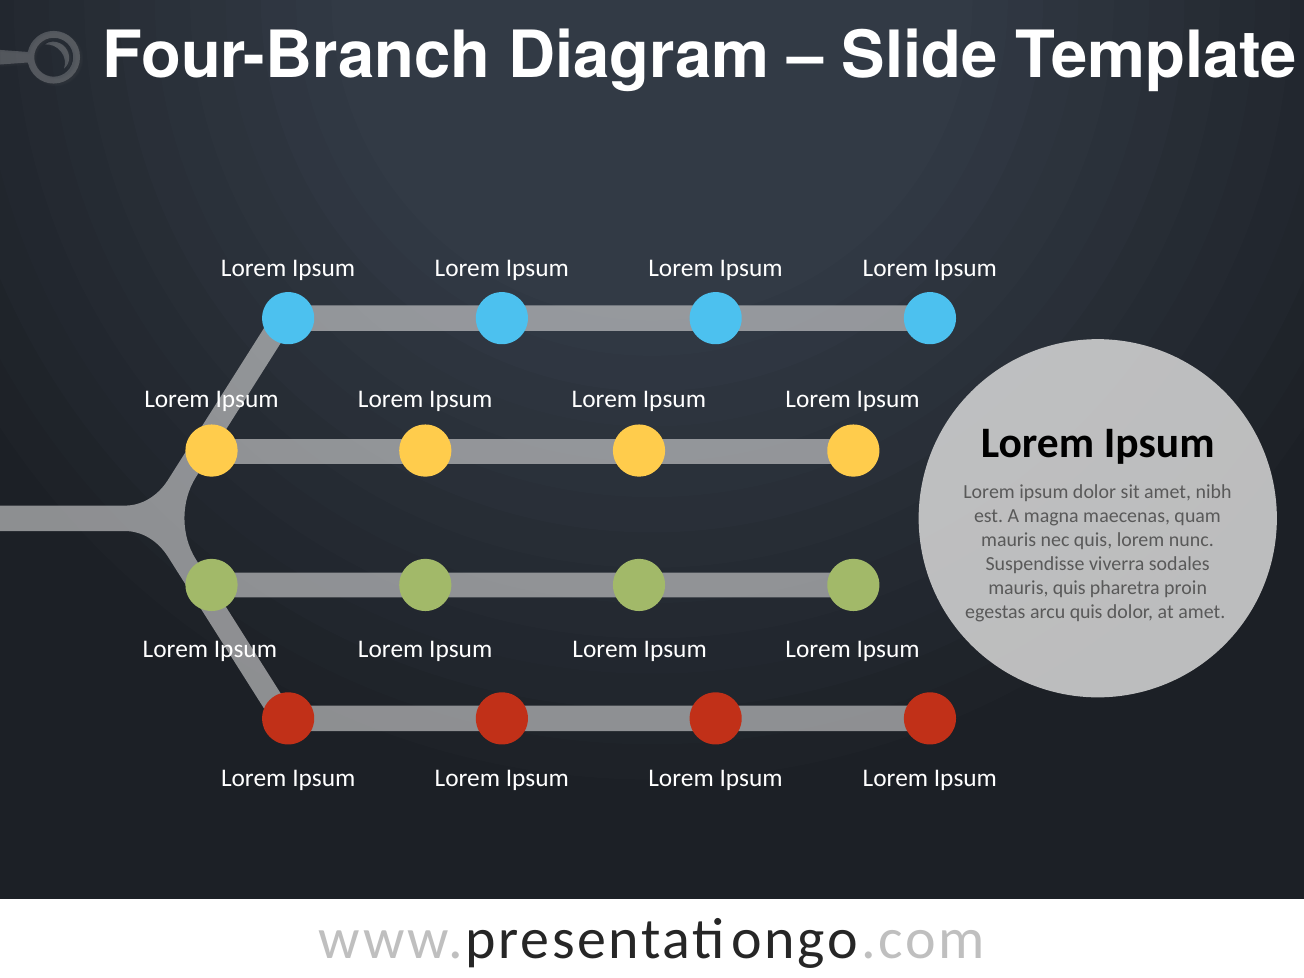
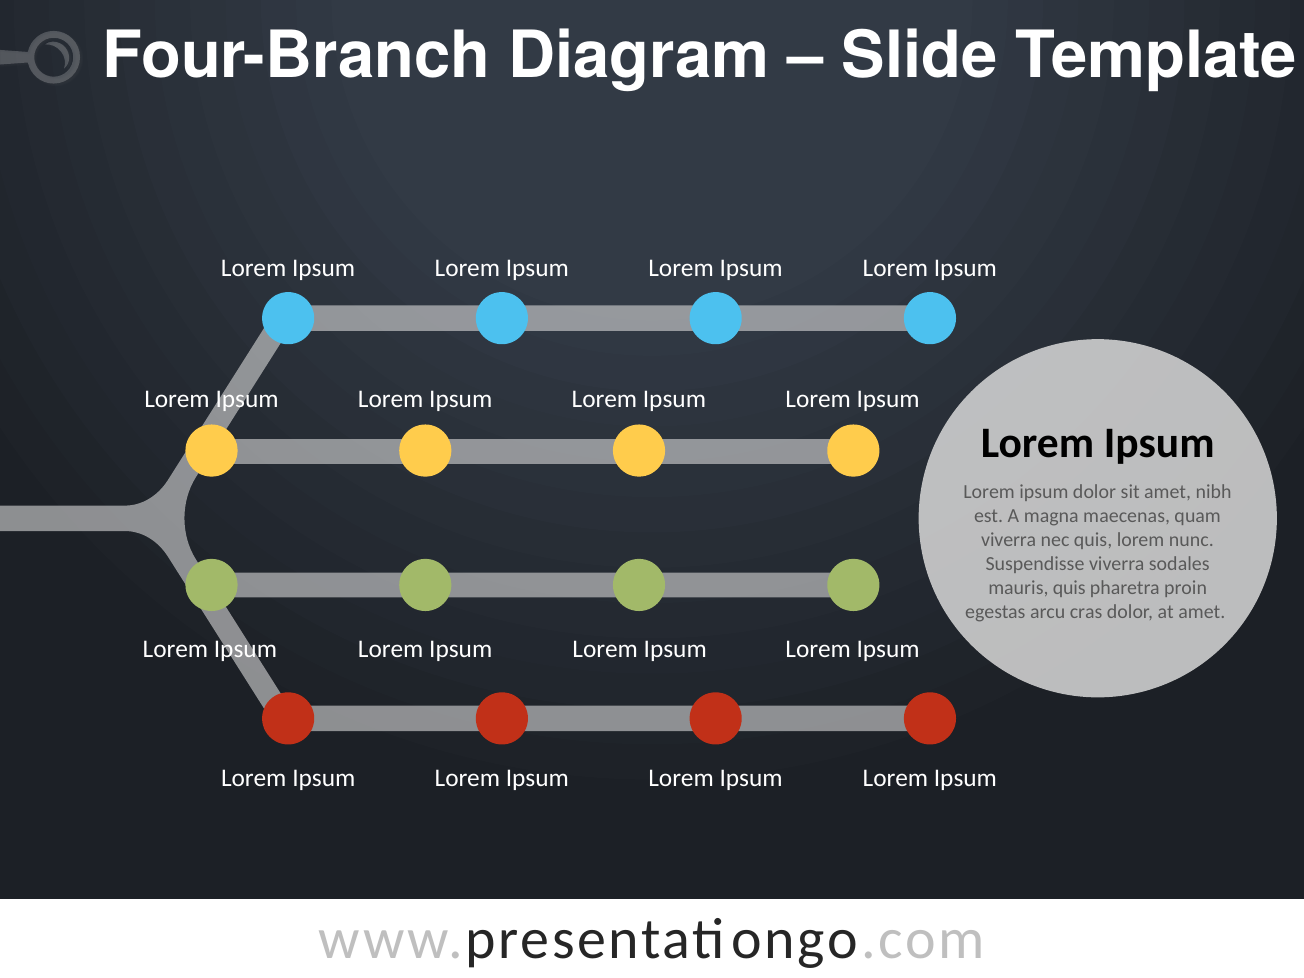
mauris at (1009, 540): mauris -> viverra
arcu quis: quis -> cras
